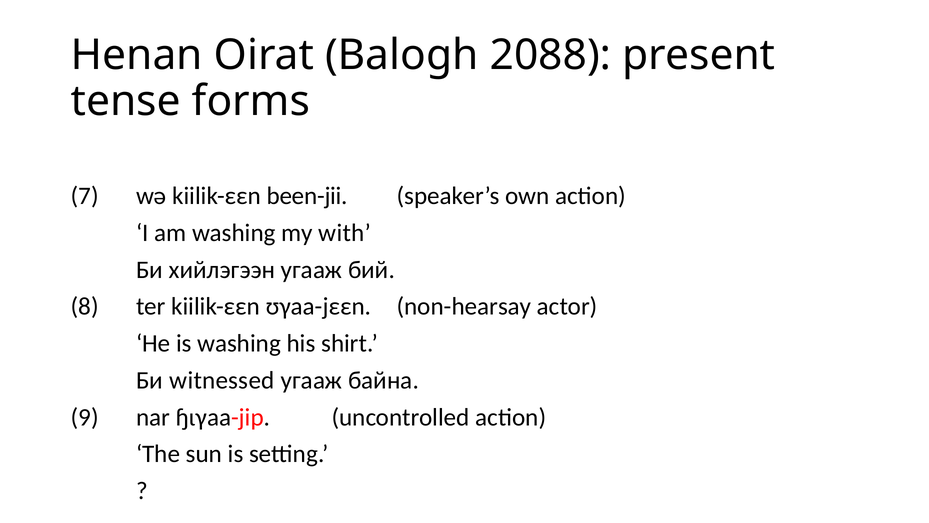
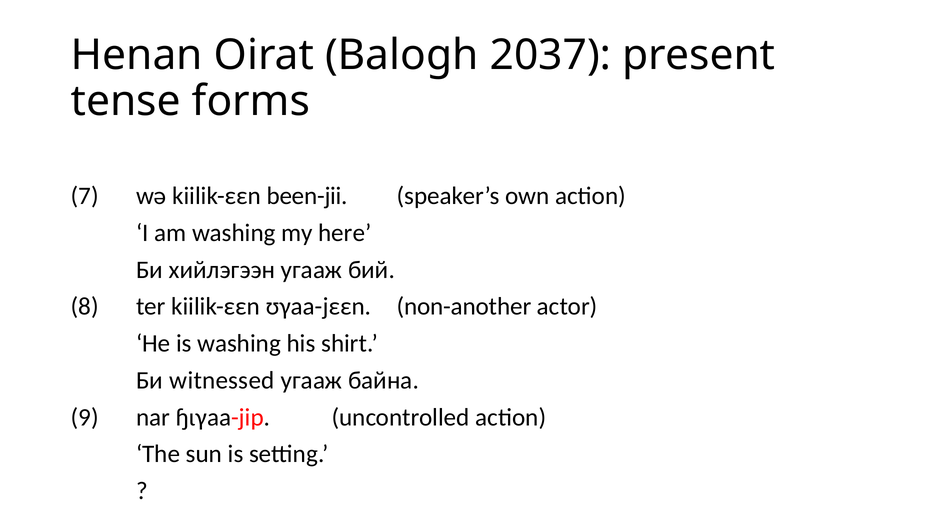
2088: 2088 -> 2037
with: with -> here
non-hearsay: non-hearsay -> non-another
